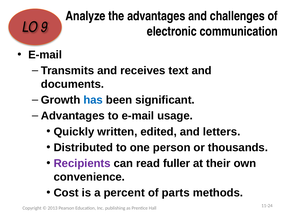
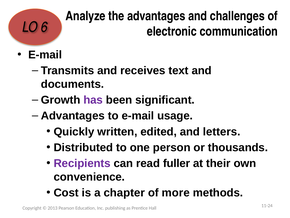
9: 9 -> 6
has colour: blue -> purple
percent: percent -> chapter
parts: parts -> more
